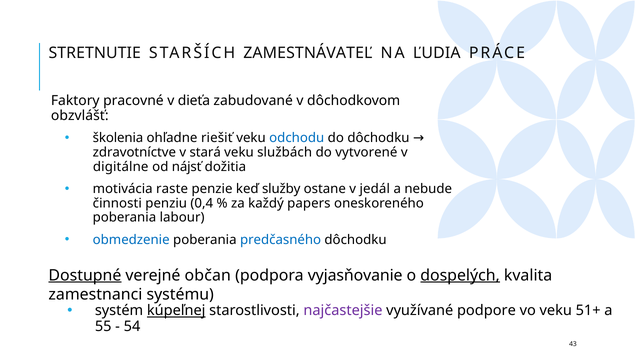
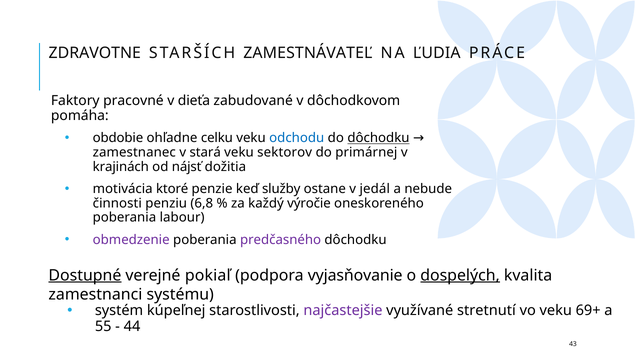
STRETNUTIE: STRETNUTIE -> ZDRAVOTNE
obzvlášť: obzvlášť -> pomáha
školenia: školenia -> obdobie
riešiť: riešiť -> celku
dôchodku at (378, 138) underline: none -> present
zdravotníctve: zdravotníctve -> zamestnanec
službách: službách -> sektorov
vytvorené: vytvorené -> primárnej
digitálne: digitálne -> krajinách
raste: raste -> ktoré
0,4: 0,4 -> 6,8
papers: papers -> výročie
obmedzenie colour: blue -> purple
predčasného colour: blue -> purple
občan: občan -> pokiaľ
kúpeľnej underline: present -> none
podpore: podpore -> stretnutí
51+: 51+ -> 69+
54: 54 -> 44
